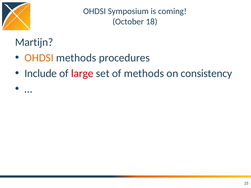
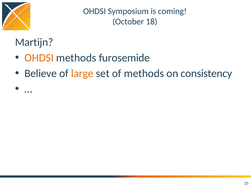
procedures: procedures -> furosemide
Include: Include -> Believe
large colour: red -> orange
